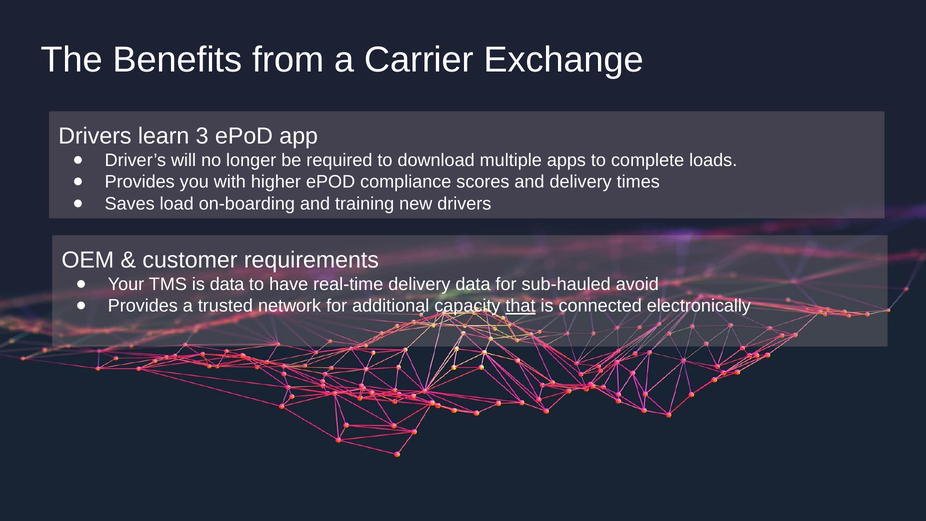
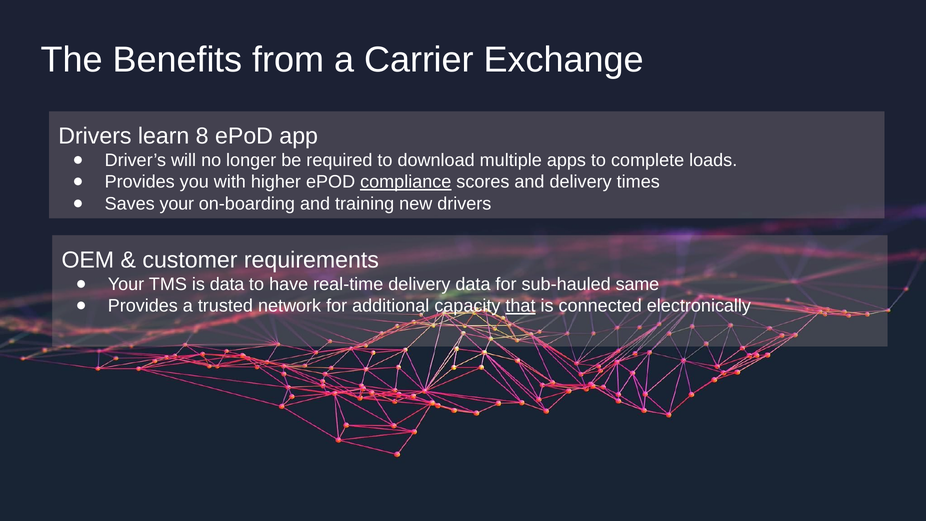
3: 3 -> 8
compliance underline: none -> present
Saves load: load -> your
avoid: avoid -> same
